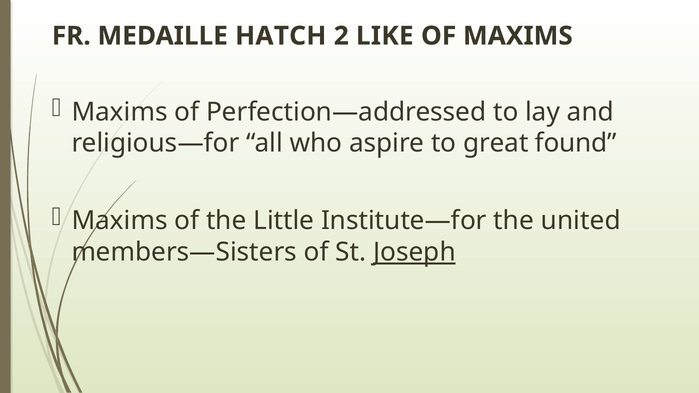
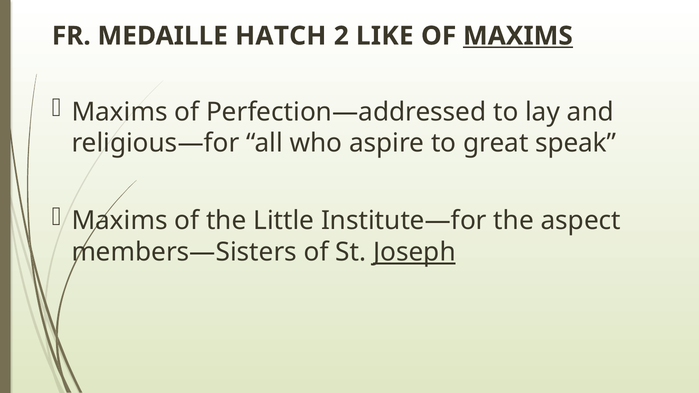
MAXIMS at (518, 36) underline: none -> present
found: found -> speak
united: united -> aspect
